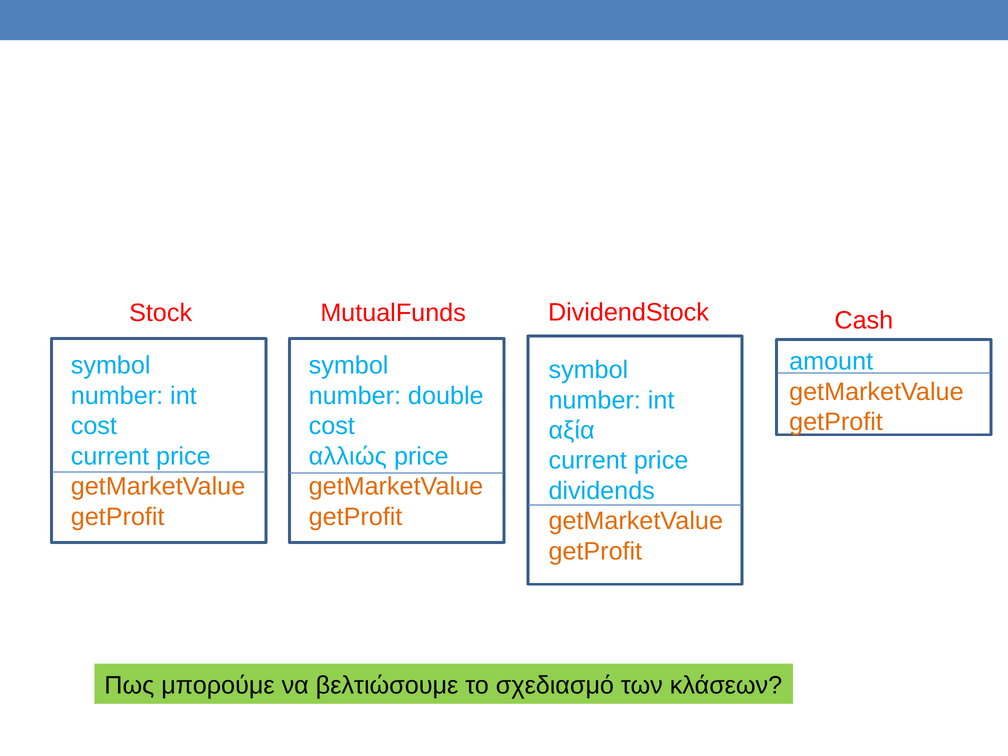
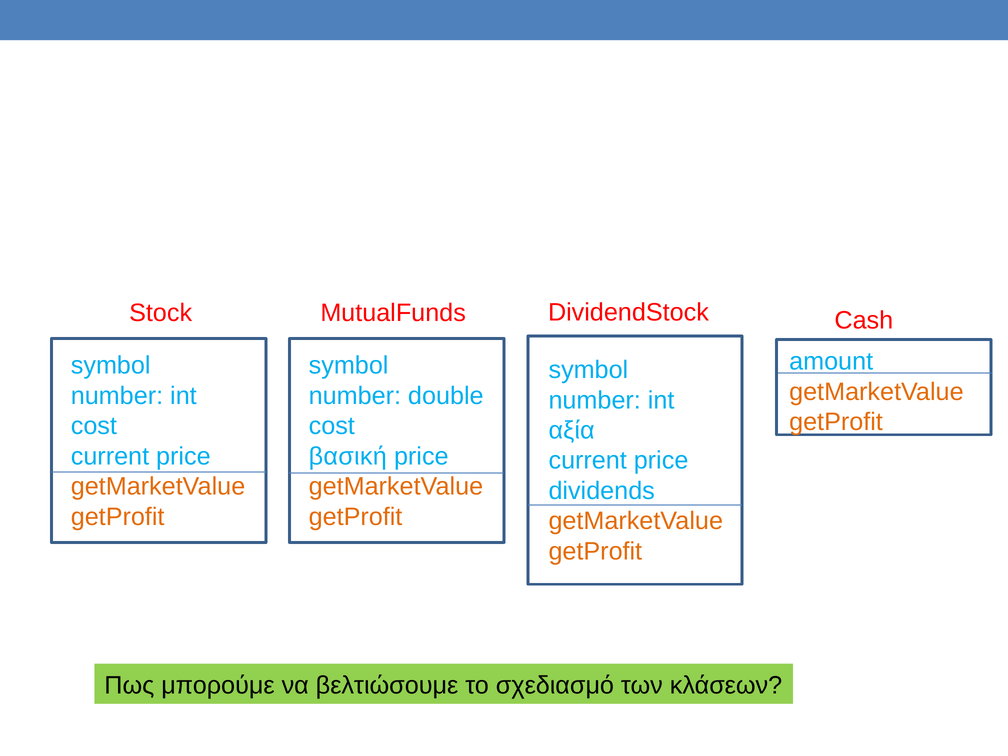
αλλιώς: αλλιώς -> βασική
